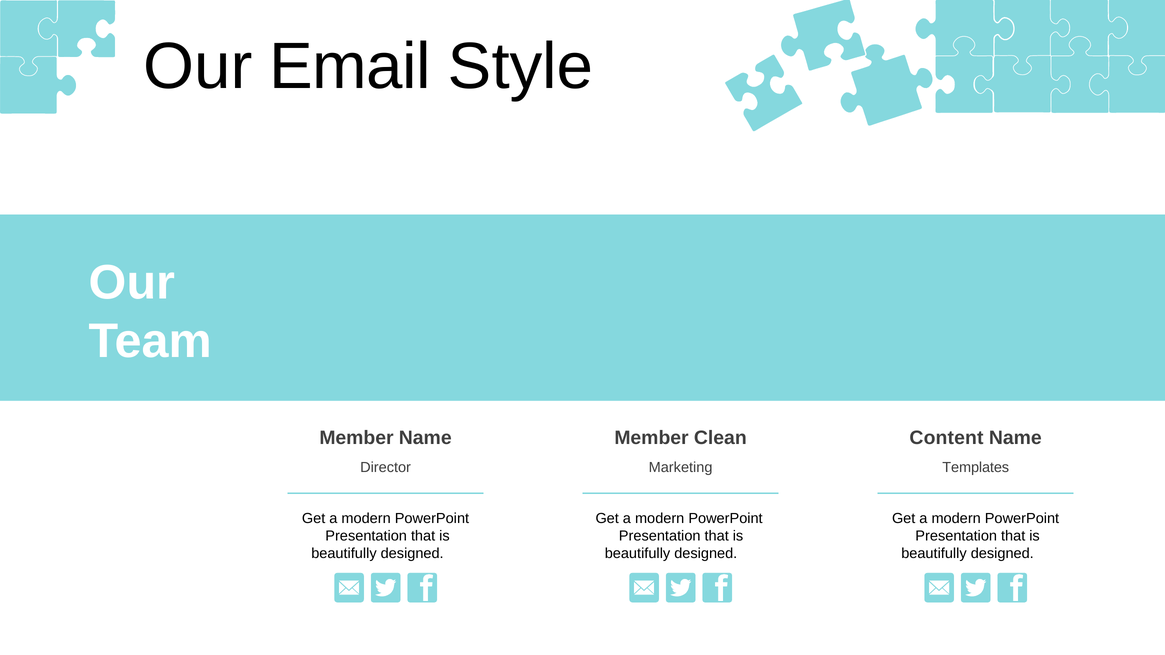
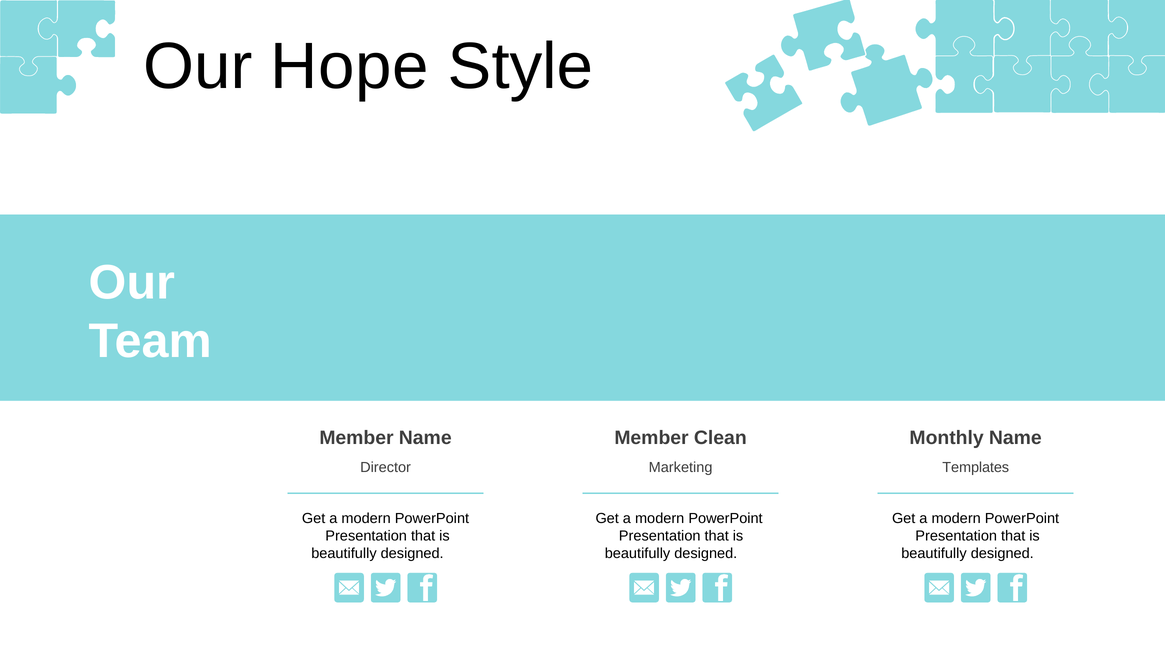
Email: Email -> Hope
Content: Content -> Monthly
